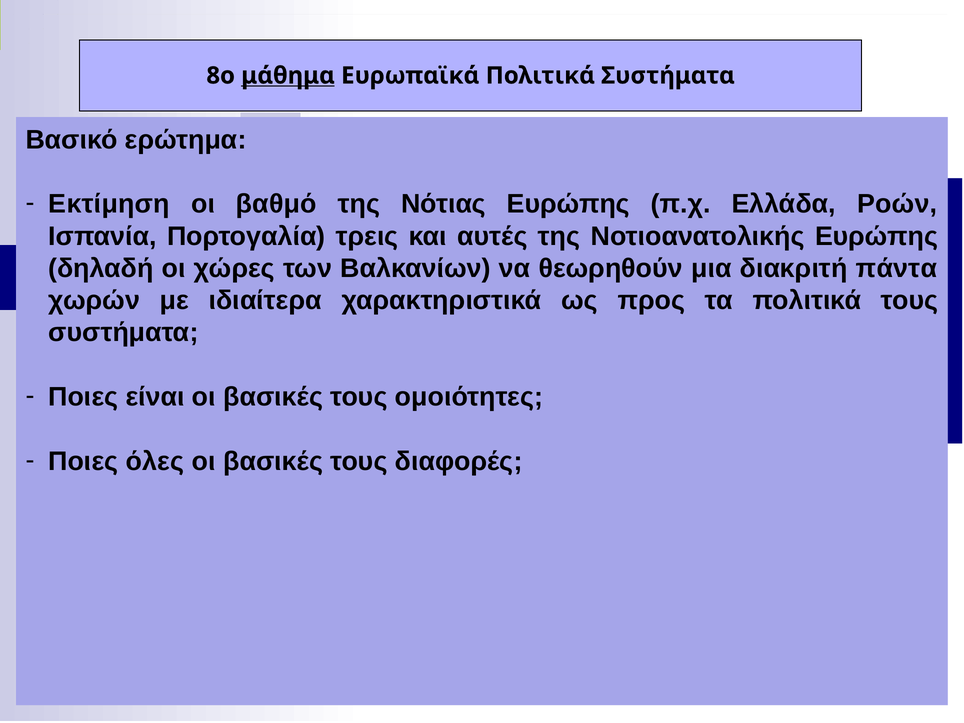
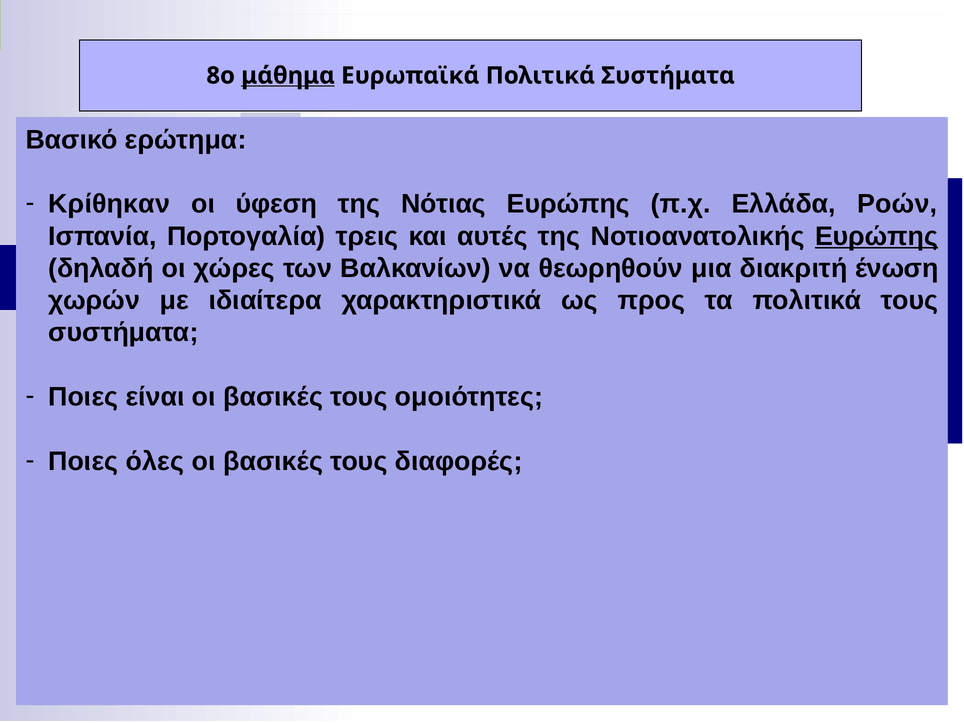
Εκτίμηση: Εκτίμηση -> Κρίθηκαν
βαθμό: βαθμό -> ύφεση
Ευρώπης at (876, 236) underline: none -> present
πάντα: πάντα -> ένωση
